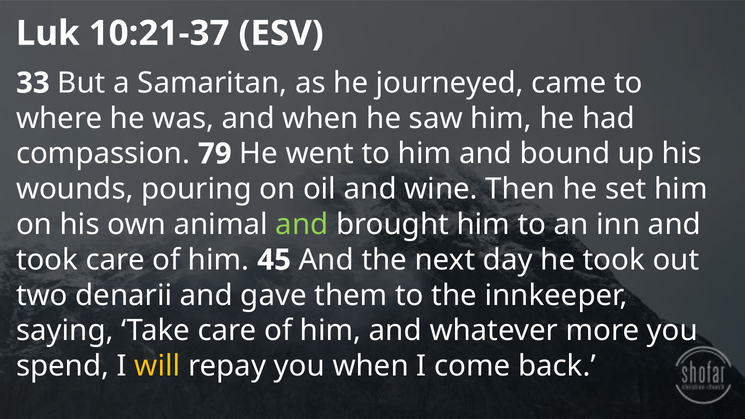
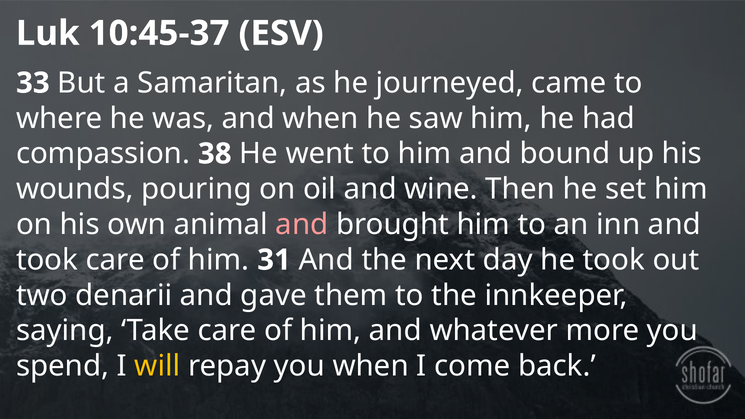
10:21-37: 10:21-37 -> 10:45-37
79: 79 -> 38
and at (302, 225) colour: light green -> pink
45: 45 -> 31
